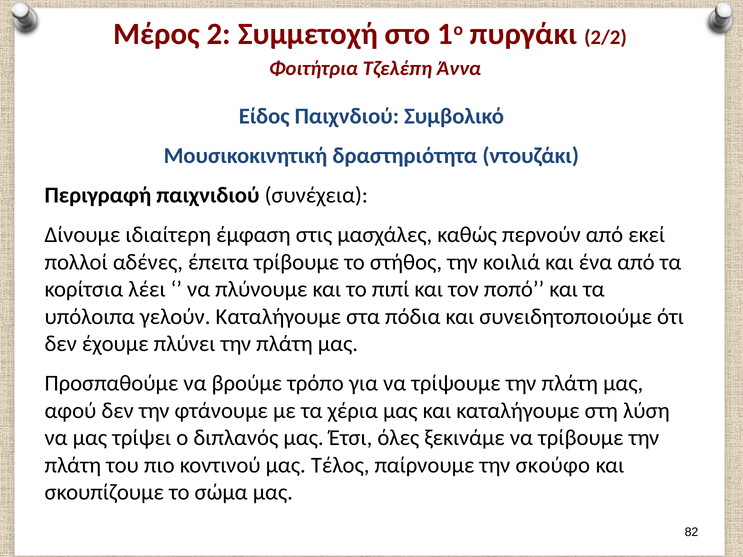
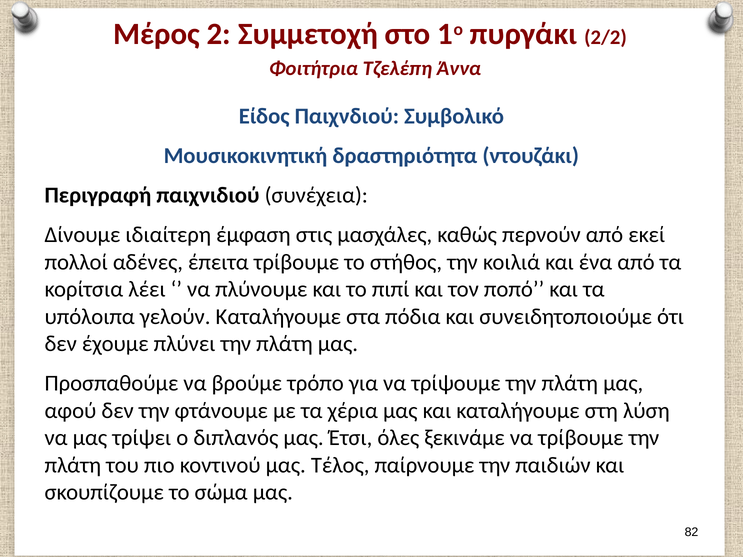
σκούφο: σκούφο -> παιδιών
